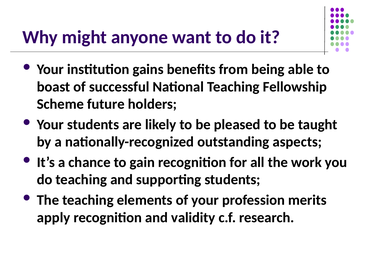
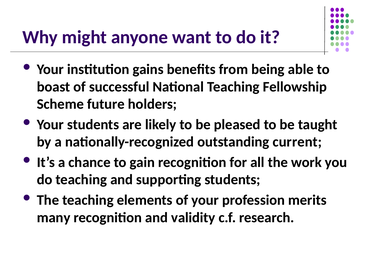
aspects: aspects -> current
apply: apply -> many
